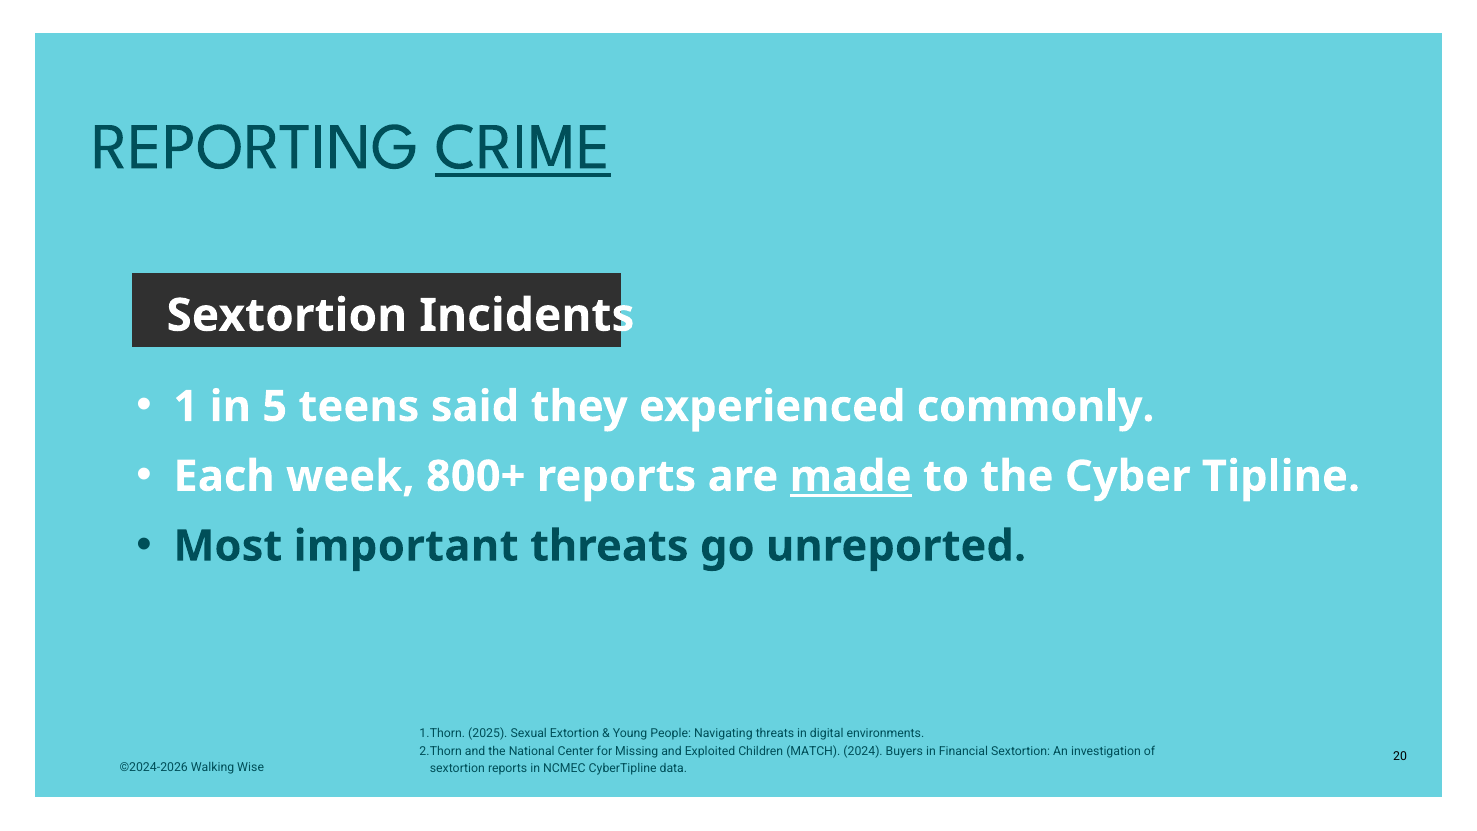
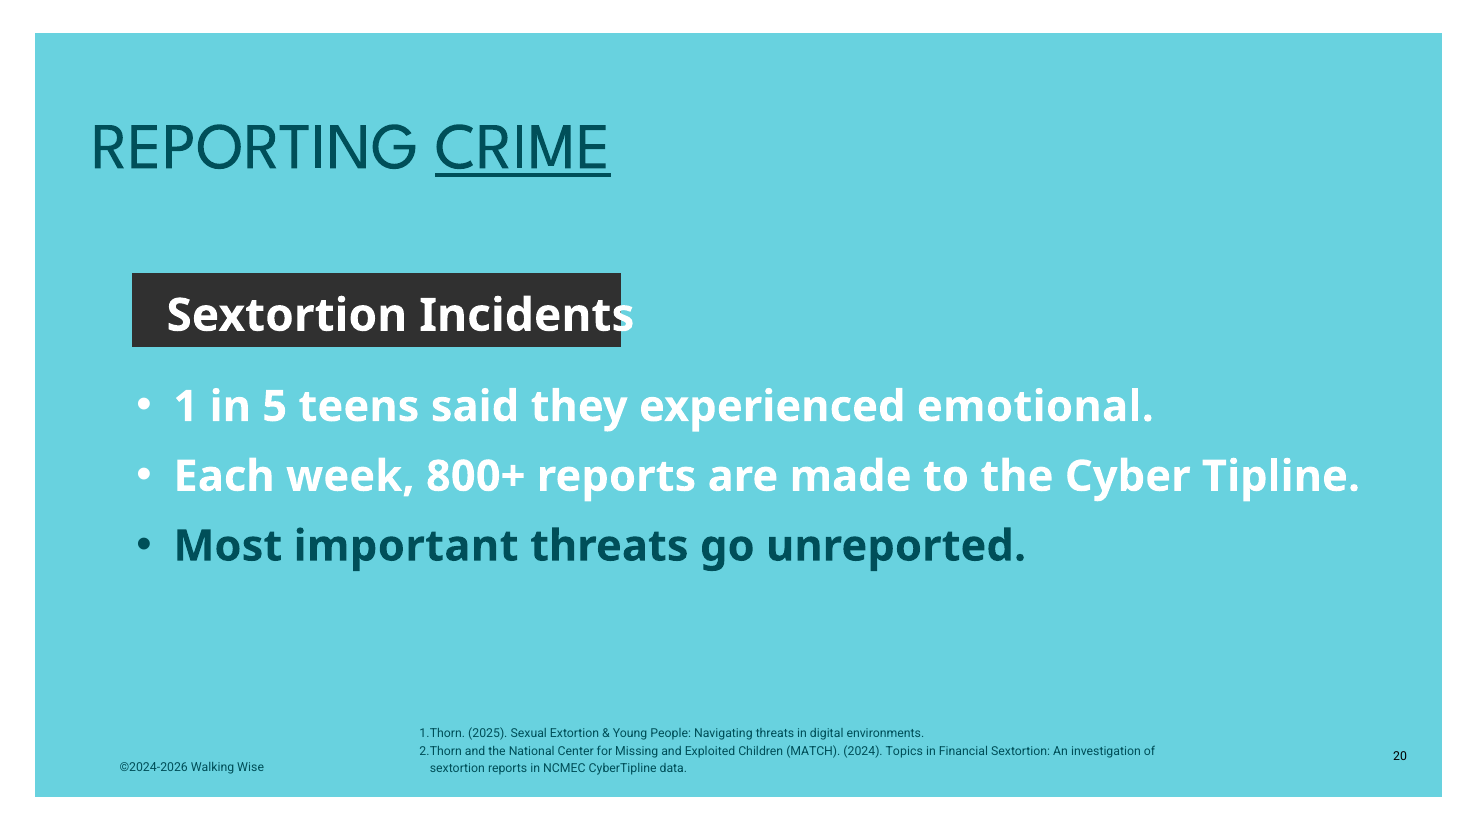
commonly: commonly -> emotional
made underline: present -> none
Buyers: Buyers -> Topics
